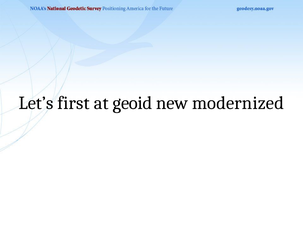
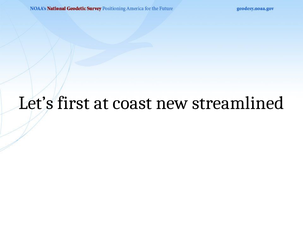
geoid: geoid -> coast
modernized: modernized -> streamlined
